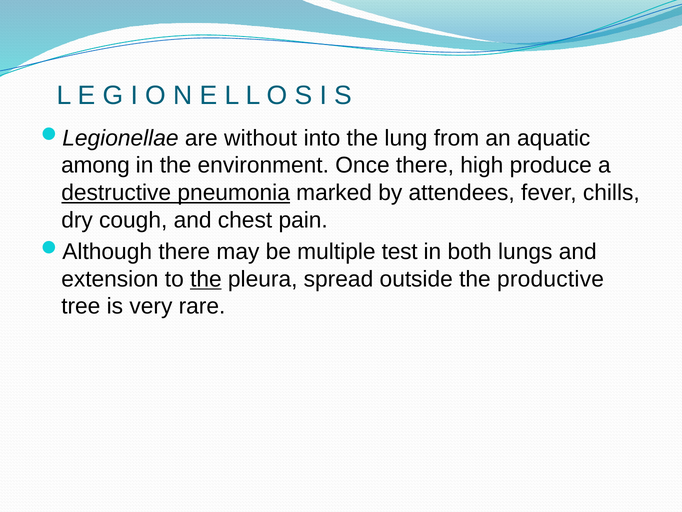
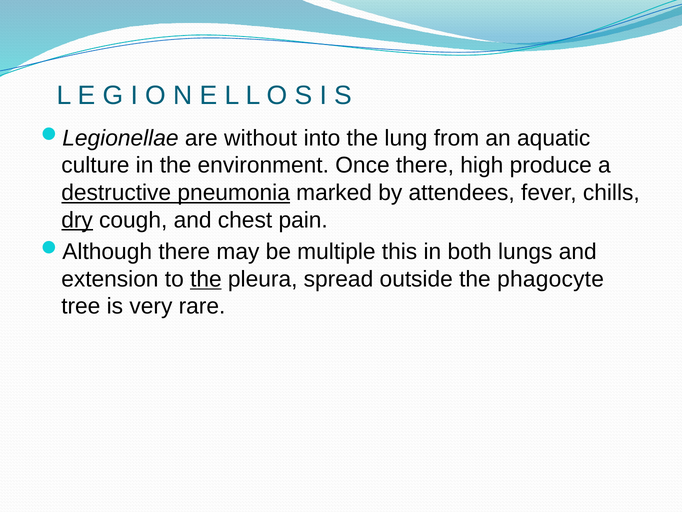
among: among -> culture
dry underline: none -> present
test: test -> this
productive: productive -> phagocyte
